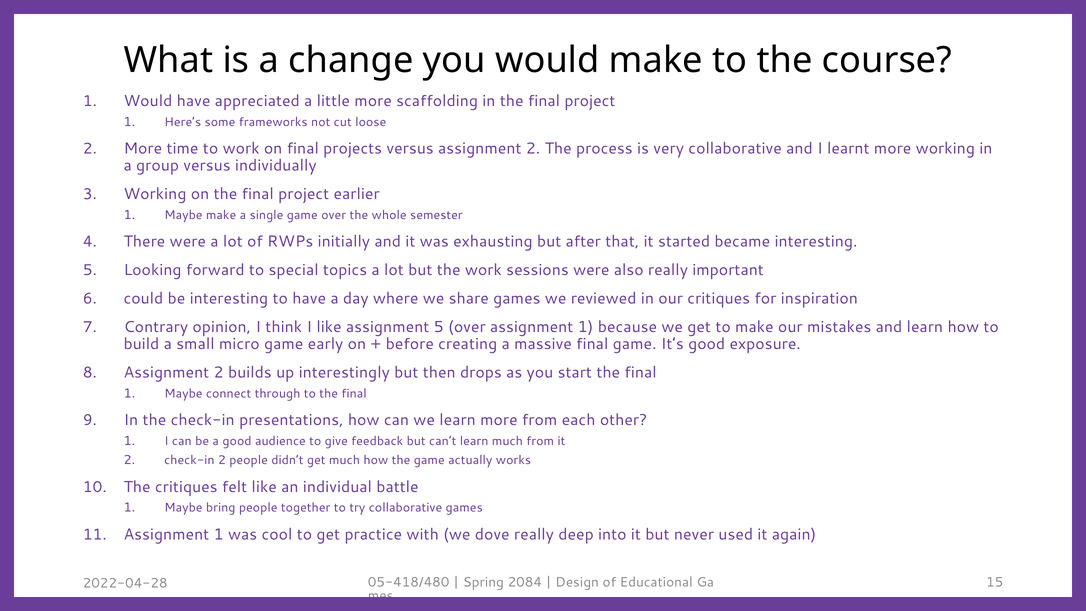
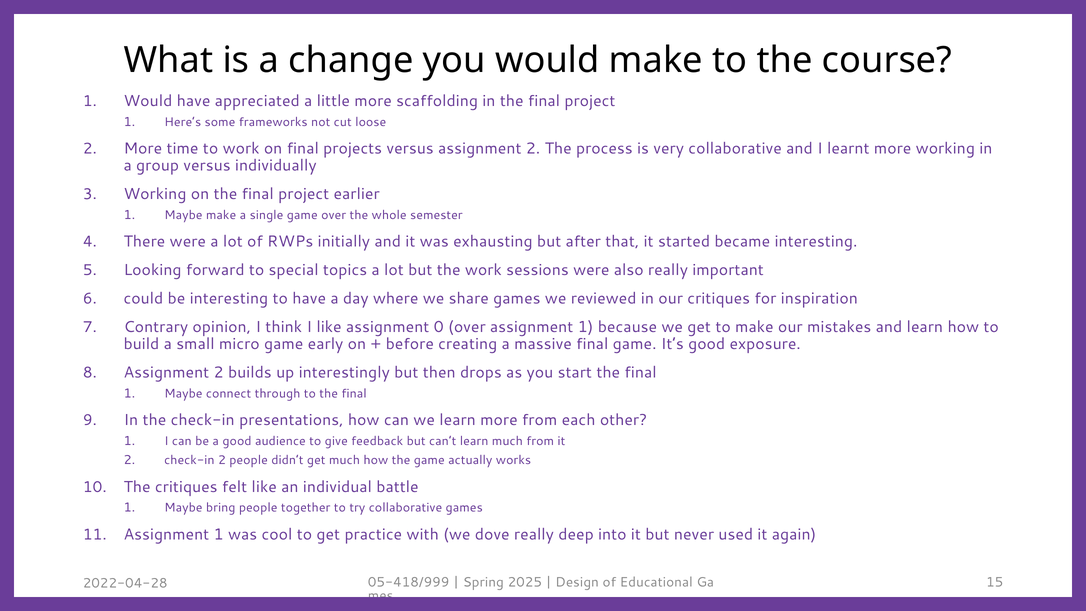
assignment 5: 5 -> 0
05-418/480: 05-418/480 -> 05-418/999
2084: 2084 -> 2025
